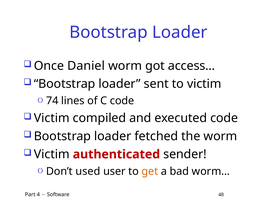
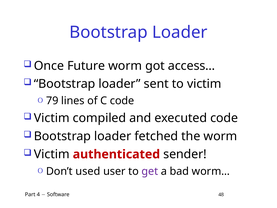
Daniel: Daniel -> Future
74: 74 -> 79
get colour: orange -> purple
